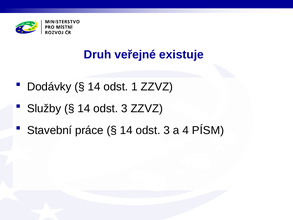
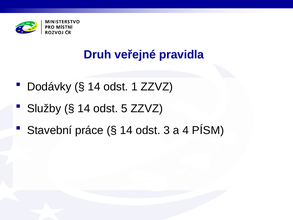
existuje: existuje -> pravidla
3 at (124, 108): 3 -> 5
